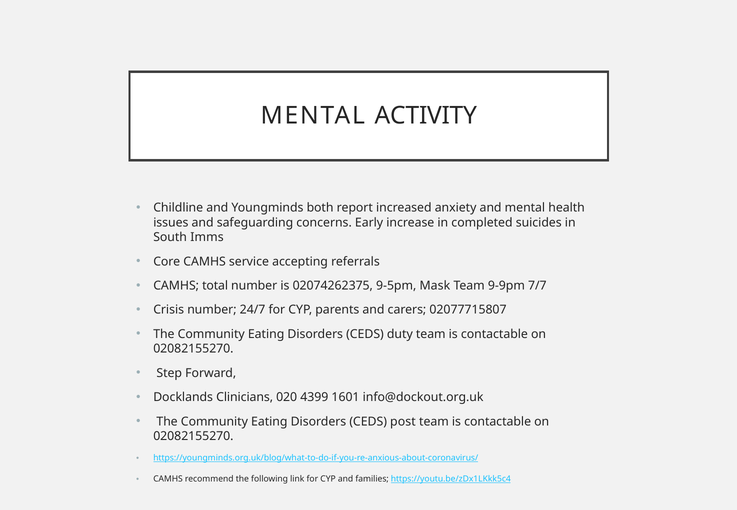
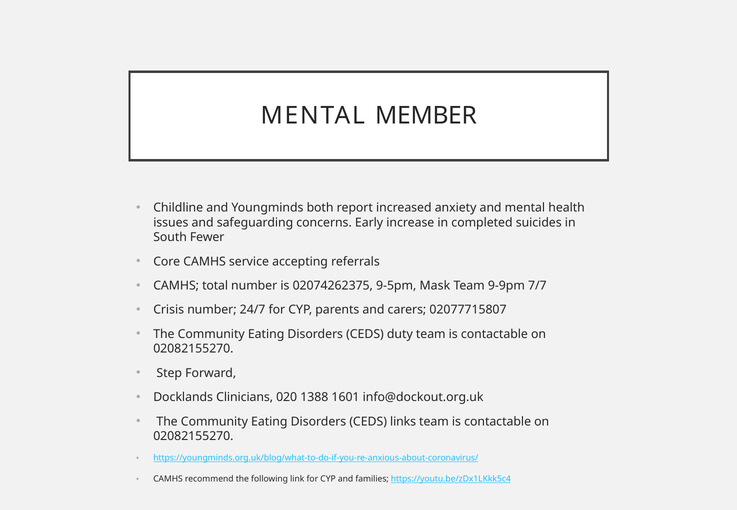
ACTIVITY: ACTIVITY -> MEMBER
Imms: Imms -> Fewer
4399: 4399 -> 1388
post: post -> links
